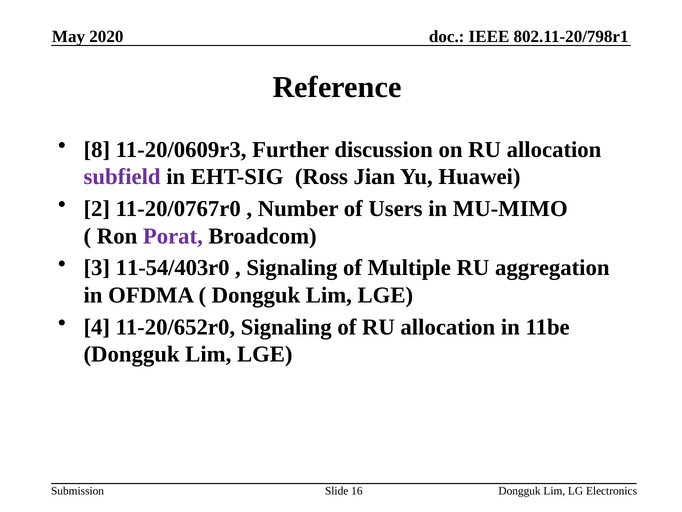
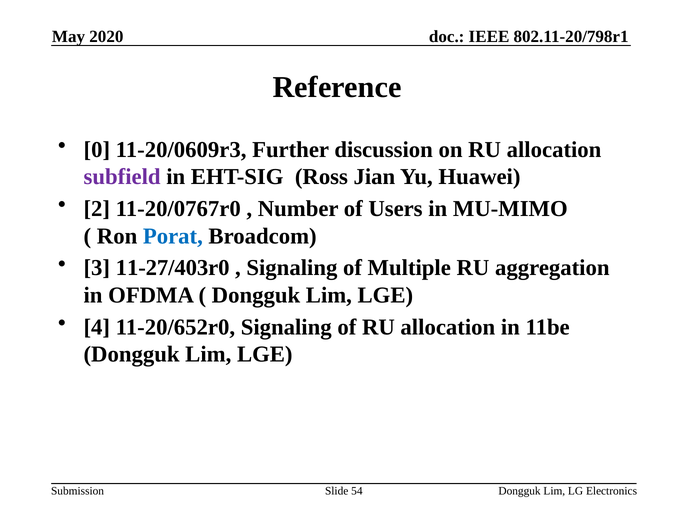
8: 8 -> 0
Porat colour: purple -> blue
11-54/403r0: 11-54/403r0 -> 11-27/403r0
16: 16 -> 54
